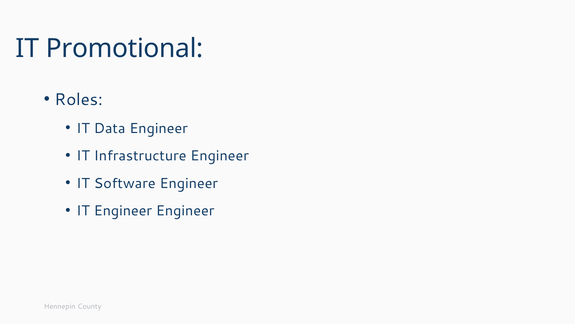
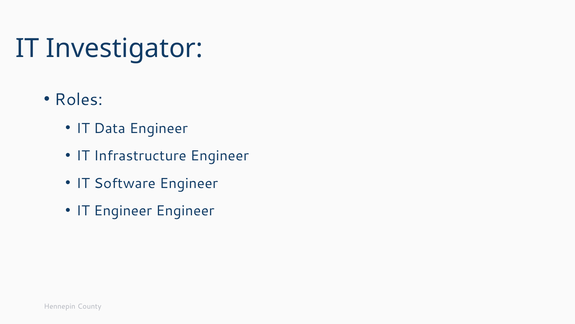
Promotional: Promotional -> Investigator
